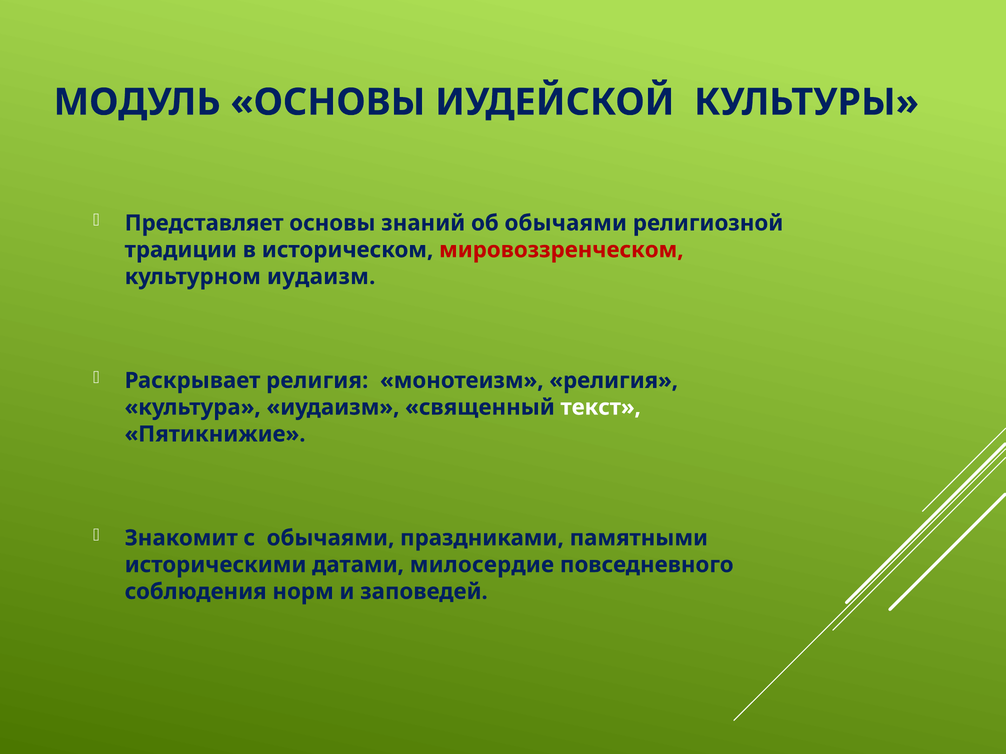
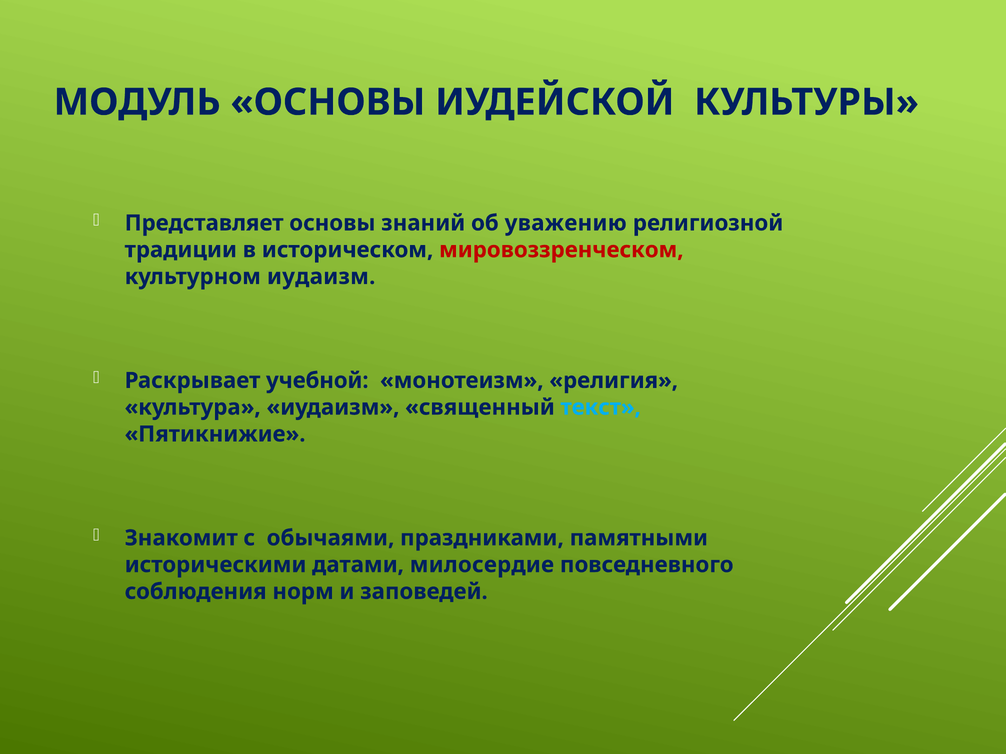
об обычаями: обычаями -> уважению
Раскрывает религия: религия -> учебной
текст colour: white -> light blue
